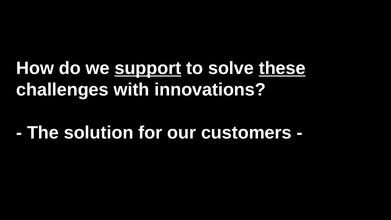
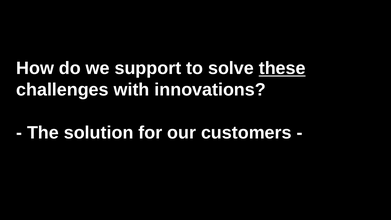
support underline: present -> none
